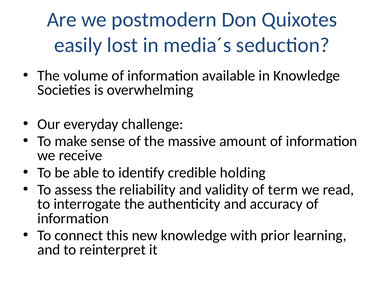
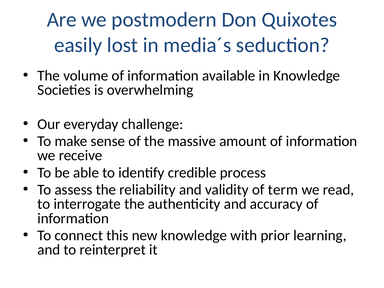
holding: holding -> process
